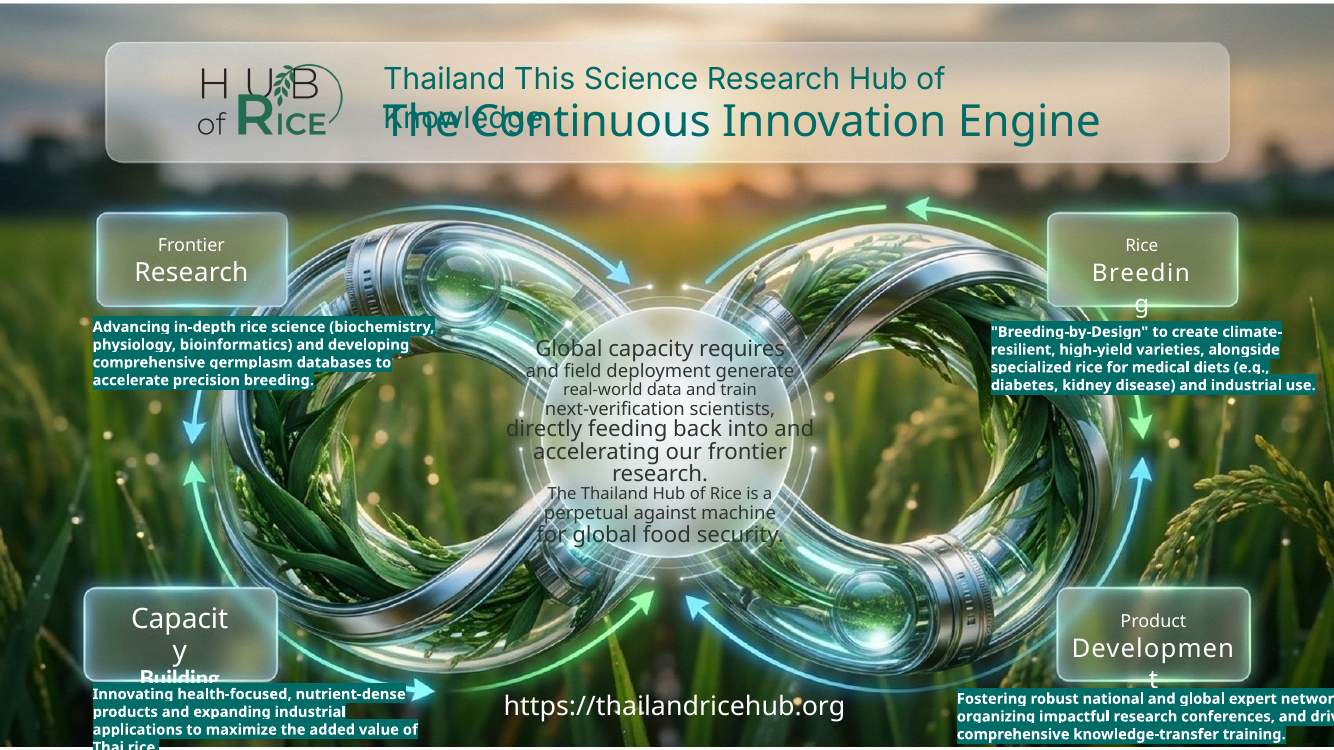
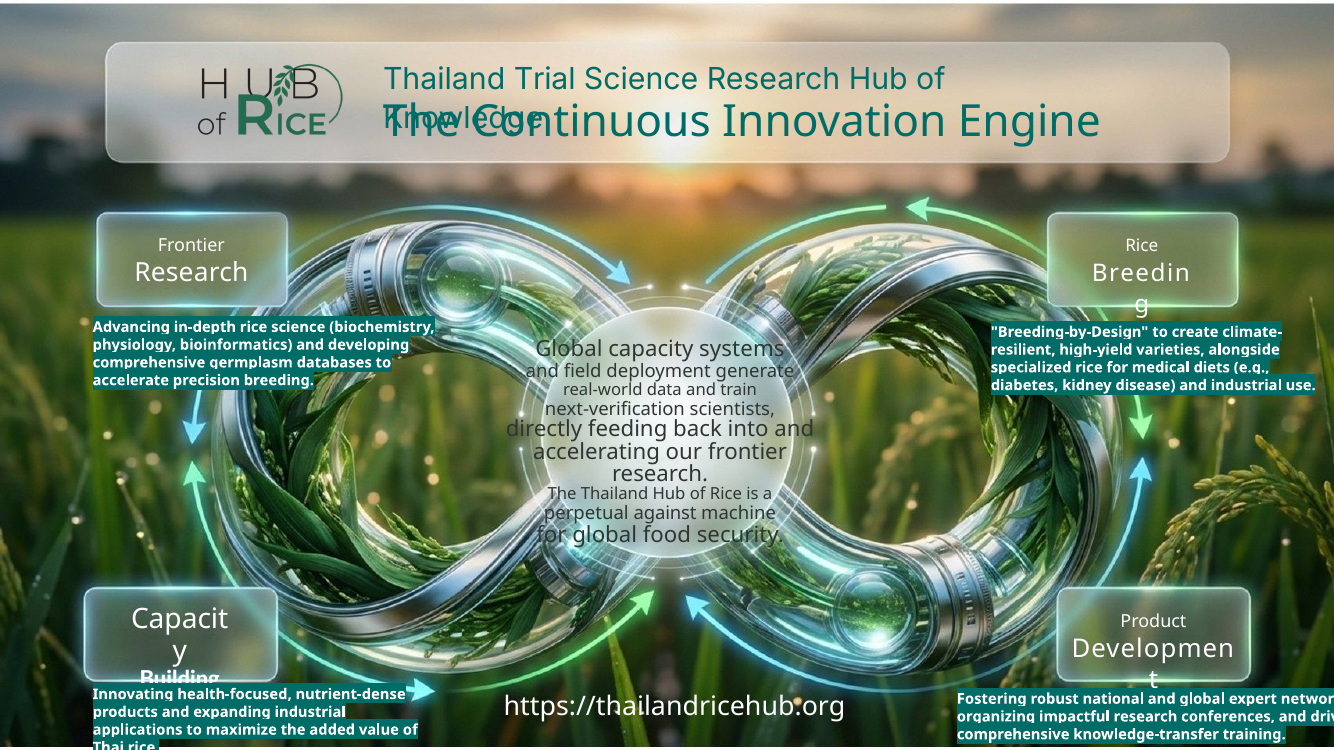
This: This -> Trial
requires: requires -> systems
